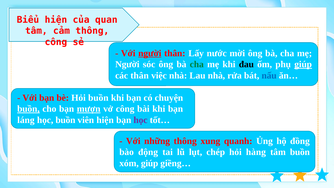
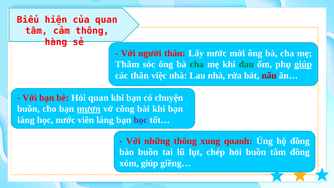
công at (56, 42): công -> hàng
người at (150, 53) underline: present -> none
Người at (127, 64): Người -> Thăm
đau colour: black -> green
nấu colour: blue -> red
Hỏi buồn: buồn -> quan
buồn at (28, 109) underline: present -> none
học buồn: buồn -> nước
viên hiện: hiện -> láng
bào động: động -> buồn
hỏi hàng: hàng -> buồn
tâm buồn: buồn -> đồng
